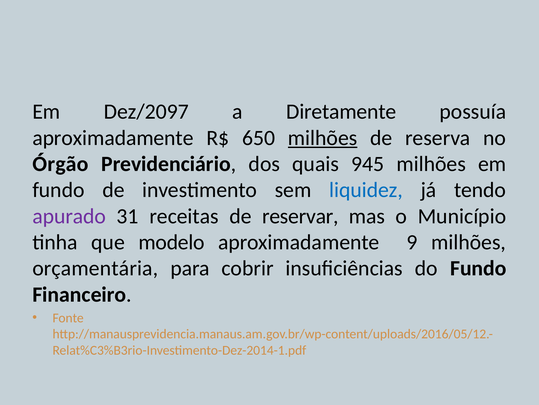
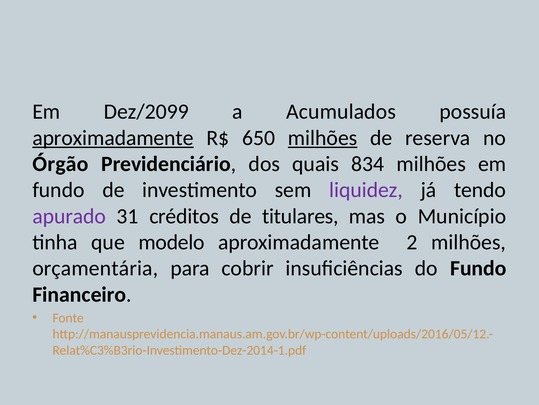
Dez/2097: Dez/2097 -> Dez/2099
Diretamente: Diretamente -> Acumulados
aproximadamente at (113, 138) underline: none -> present
945: 945 -> 834
liquidez colour: blue -> purple
receitas: receitas -> créditos
reservar: reservar -> titulares
9: 9 -> 2
